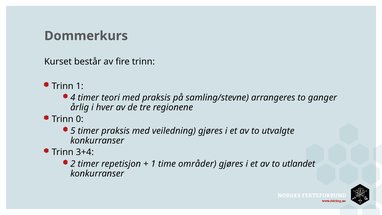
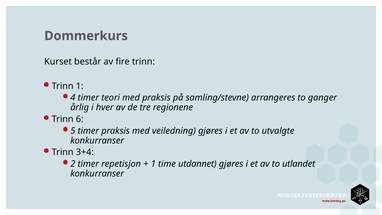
0: 0 -> 6
områder: områder -> utdannet
